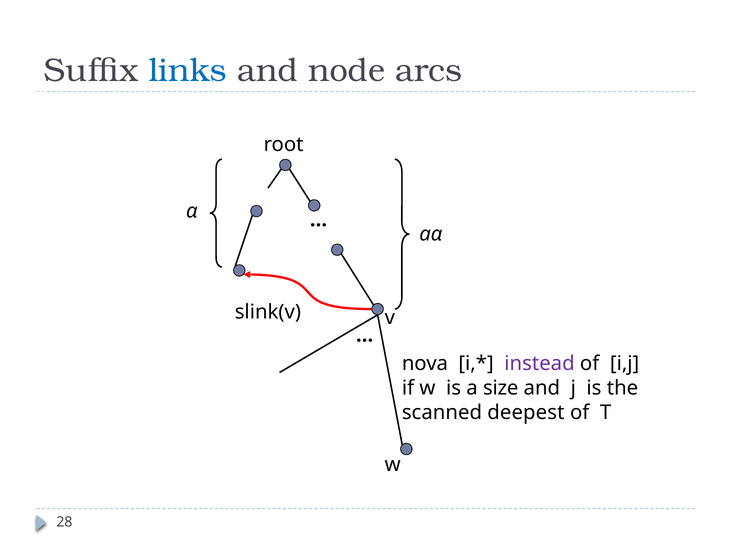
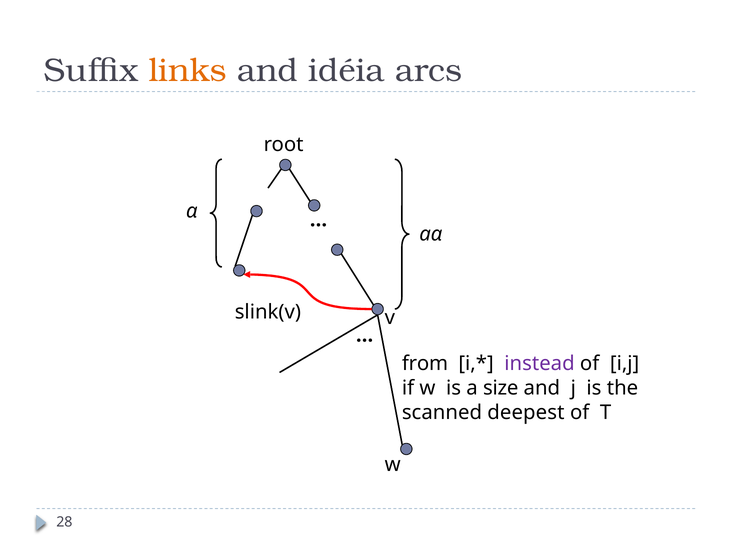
links colour: blue -> orange
node: node -> idéia
nova: nova -> from
